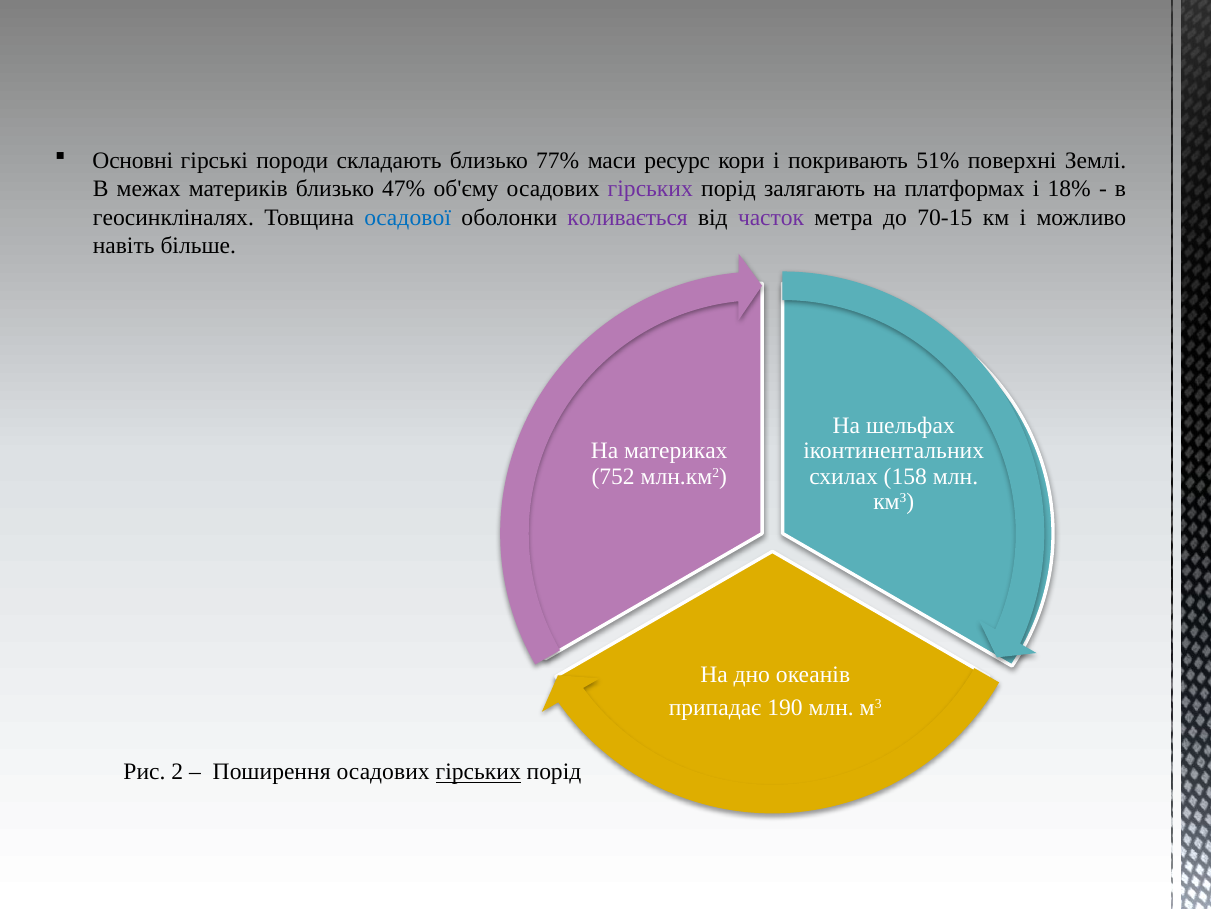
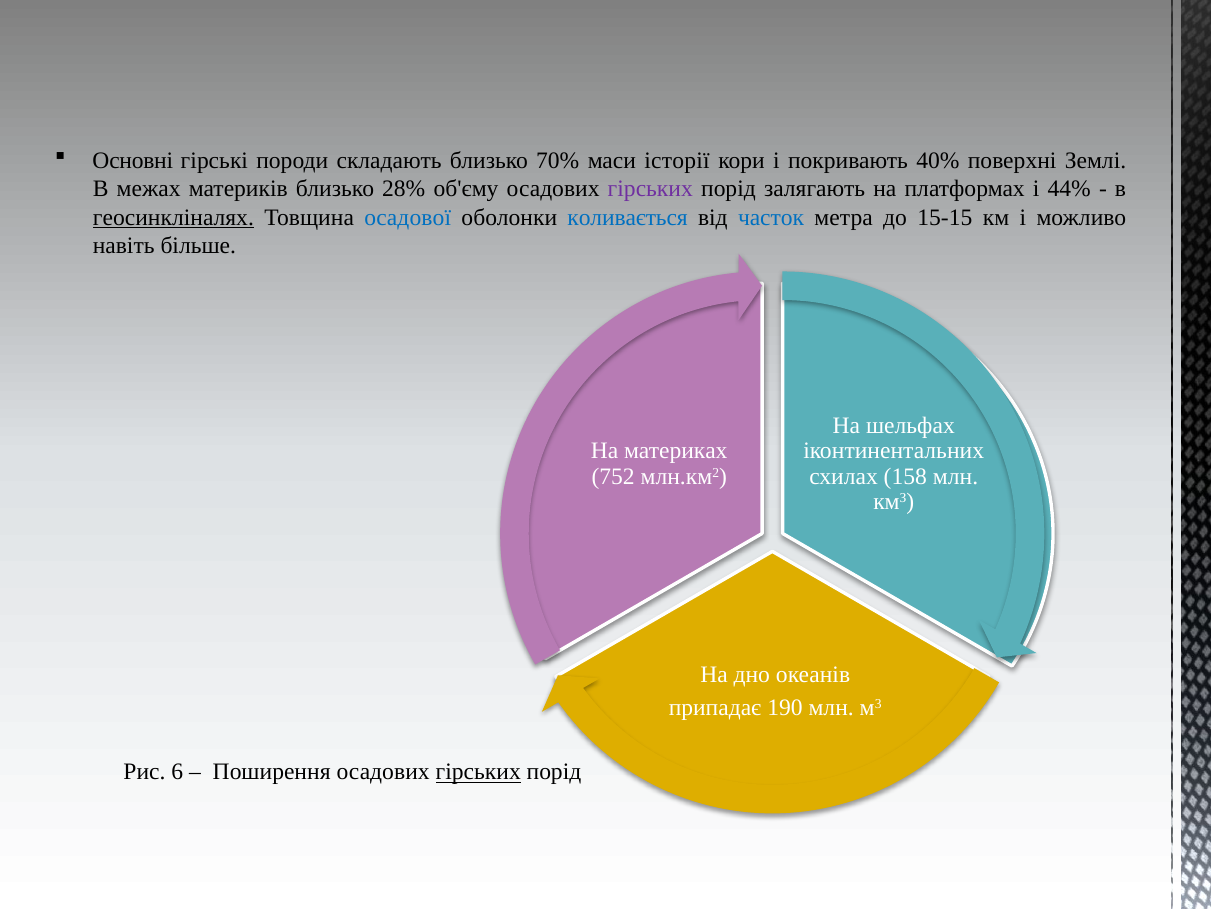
77%: 77% -> 70%
ресурс: ресурс -> історії
51%: 51% -> 40%
47%: 47% -> 28%
18%: 18% -> 44%
геосинкліналях underline: none -> present
коливається colour: purple -> blue
часток colour: purple -> blue
70-15: 70-15 -> 15-15
2: 2 -> 6
